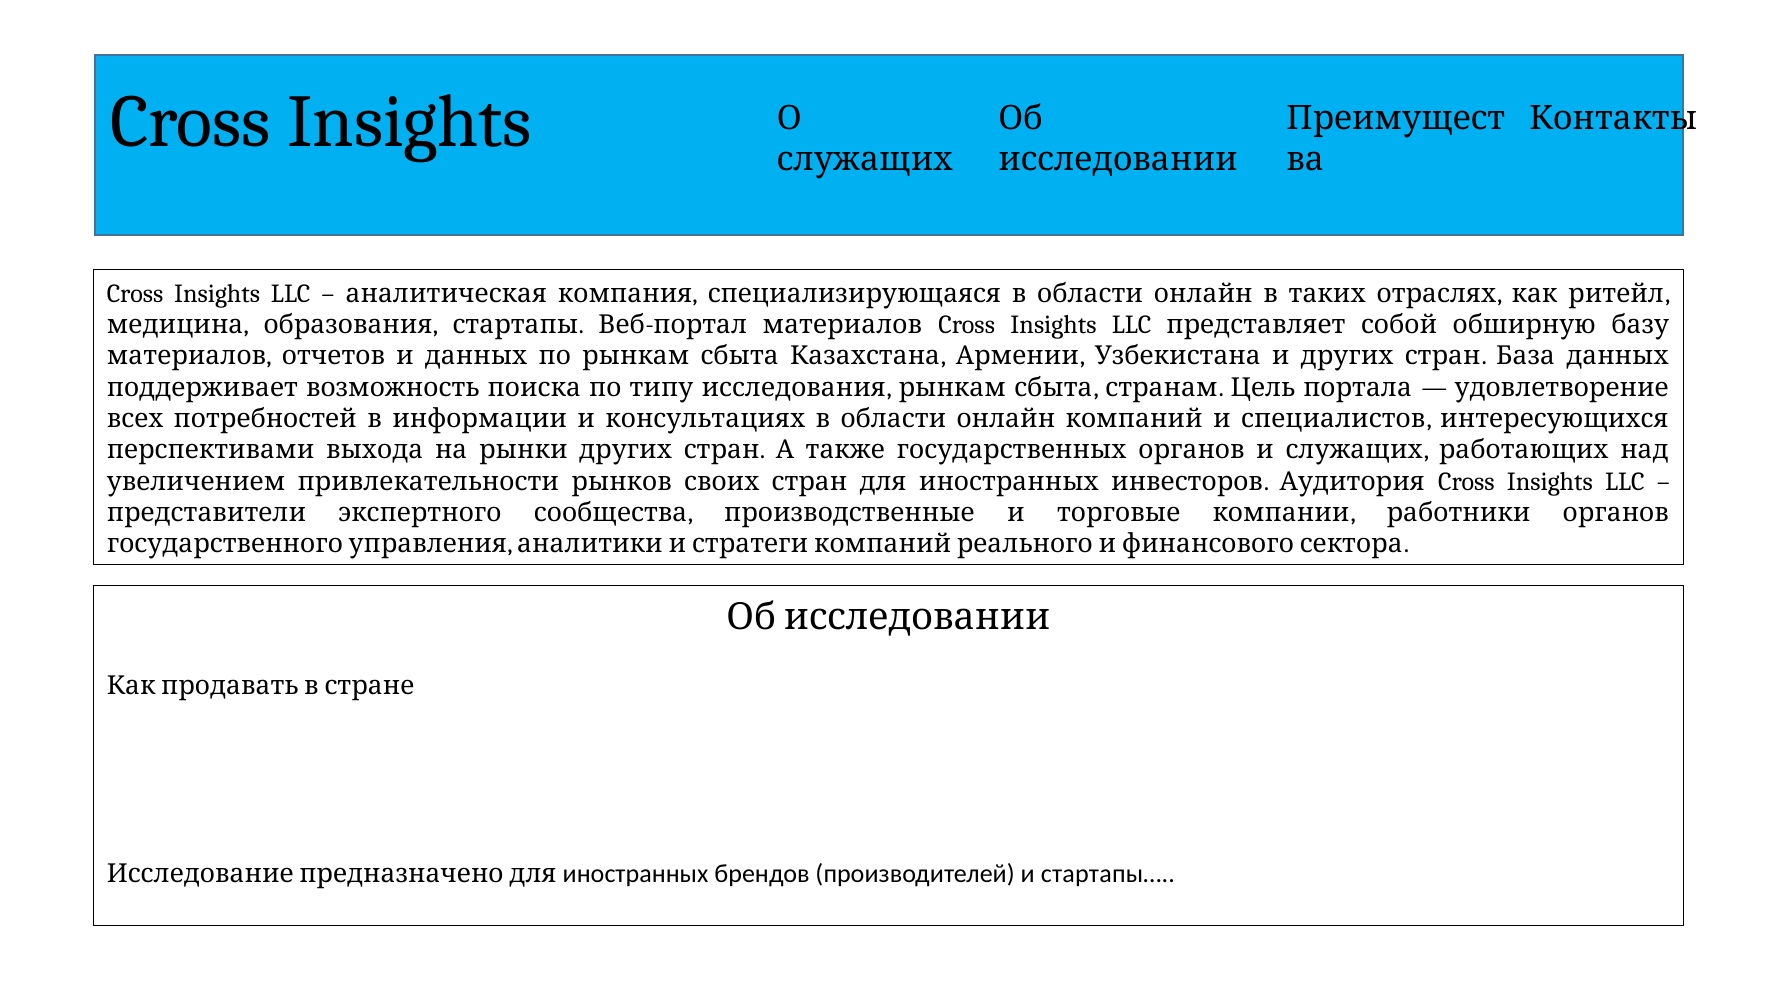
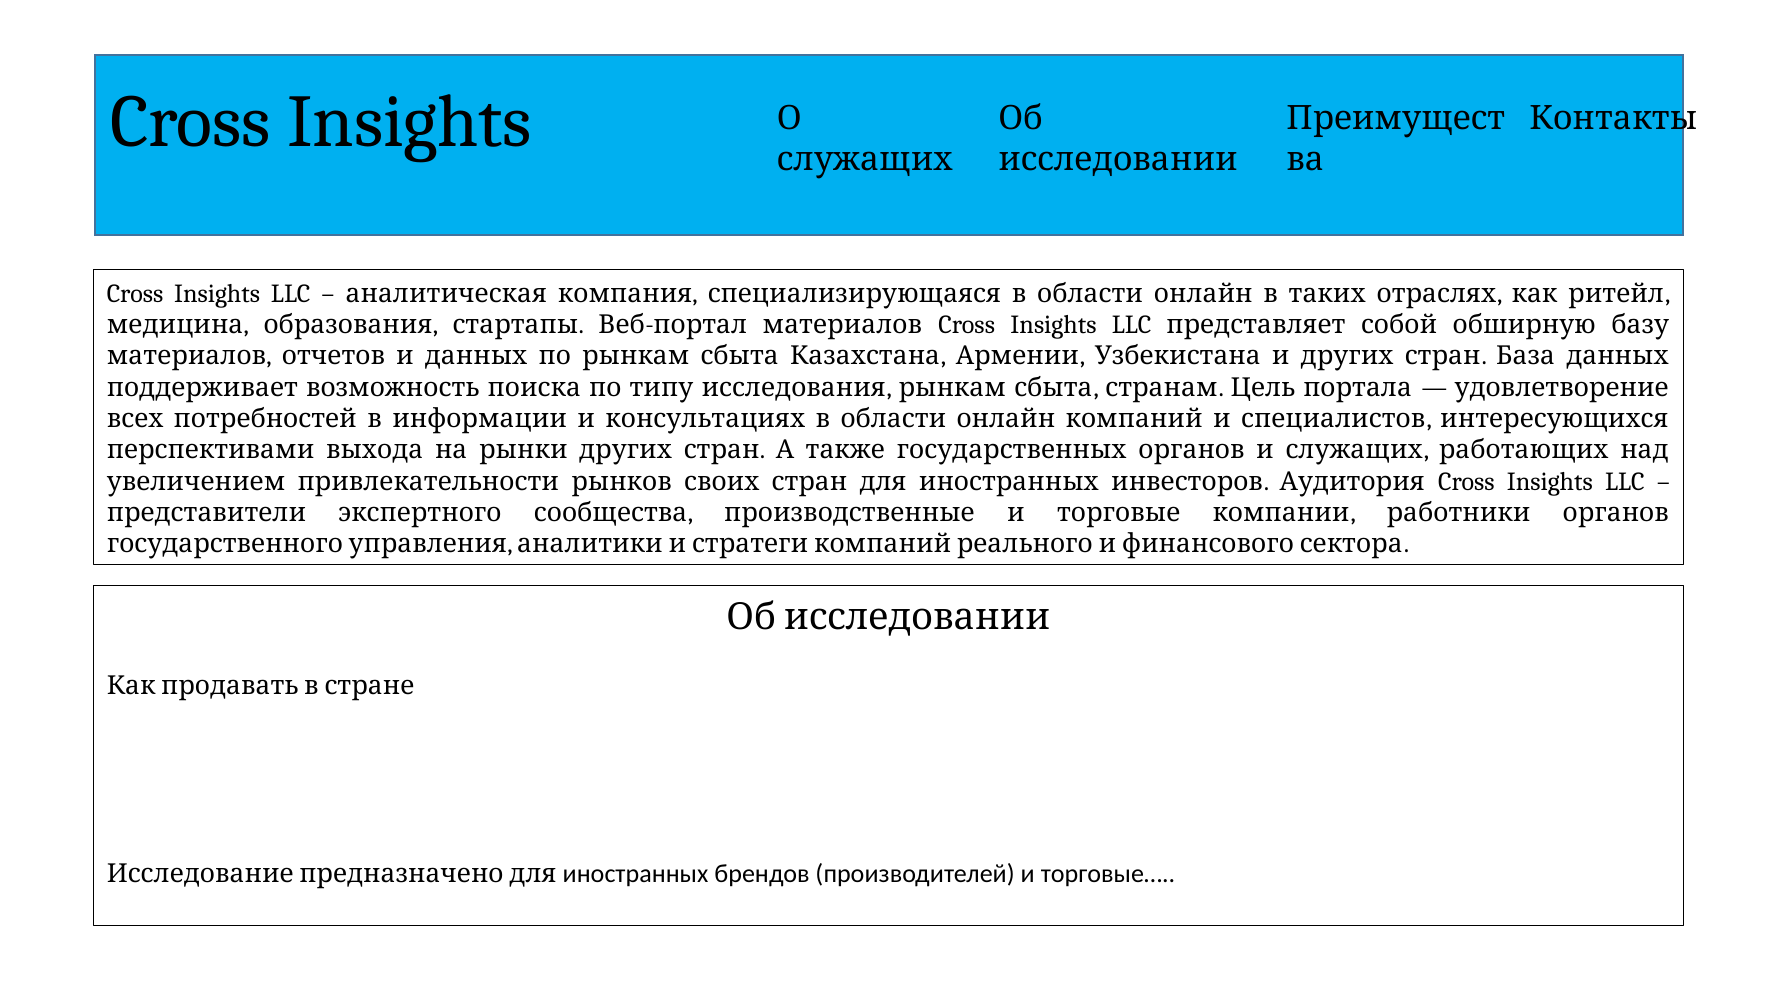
стартапы…: стартапы… -> торговые…
